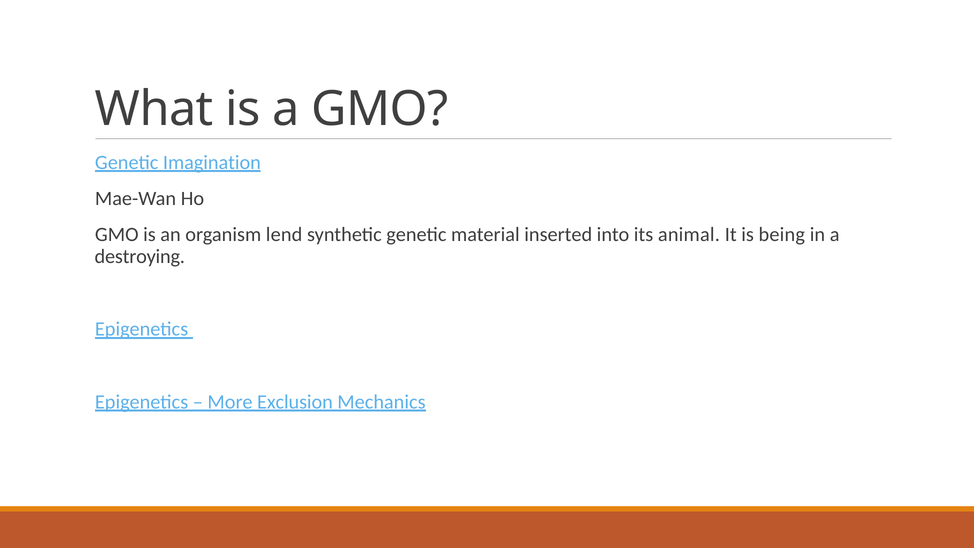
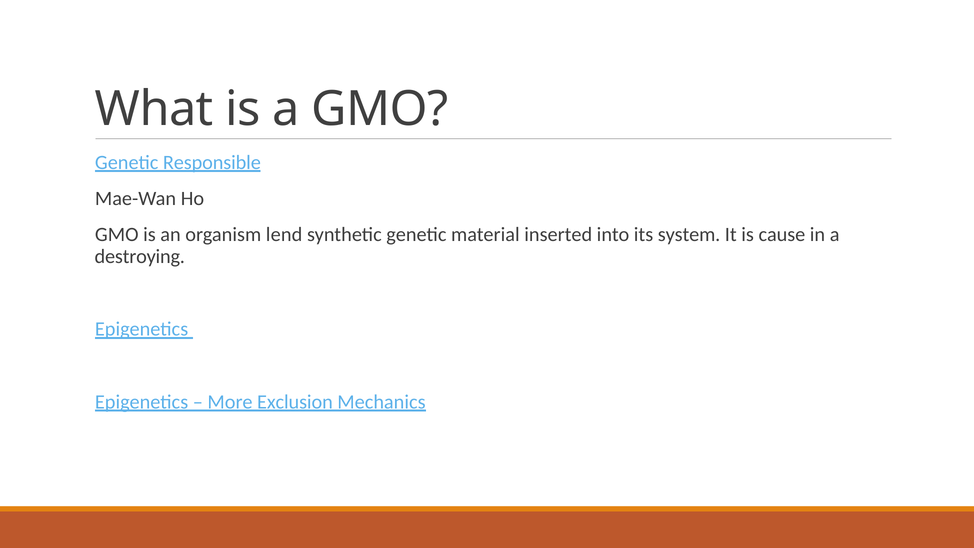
Imagination: Imagination -> Responsible
animal: animal -> system
being: being -> cause
